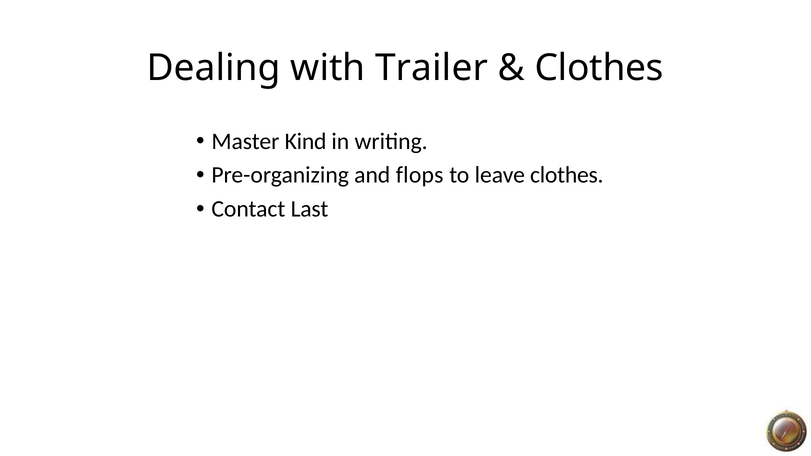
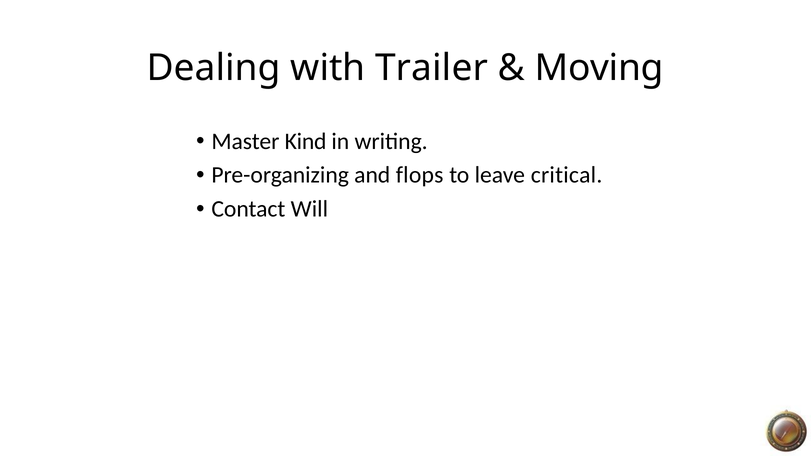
Clothes at (599, 68): Clothes -> Moving
leave clothes: clothes -> critical
Last: Last -> Will
